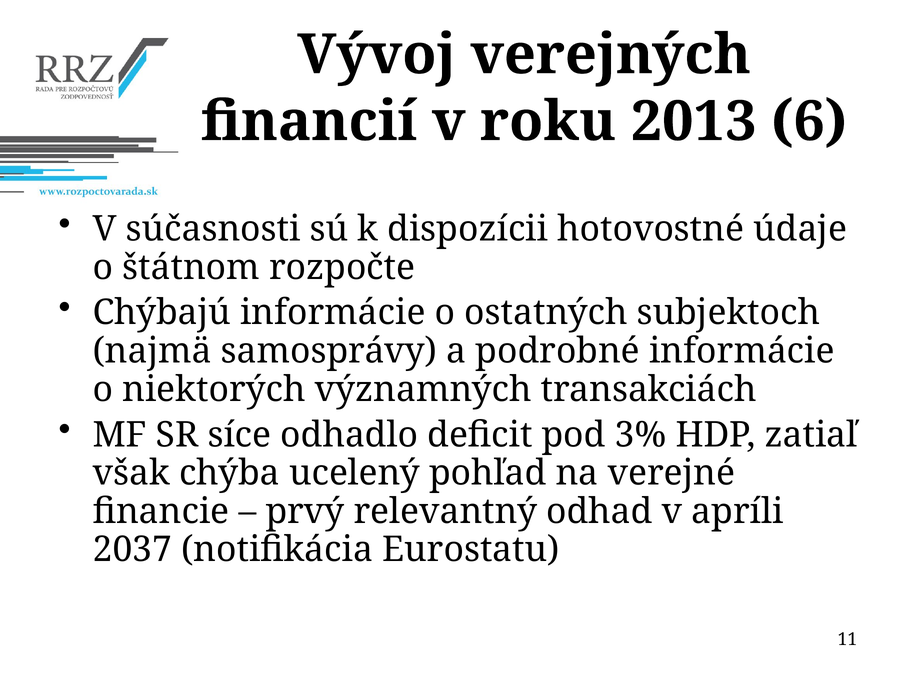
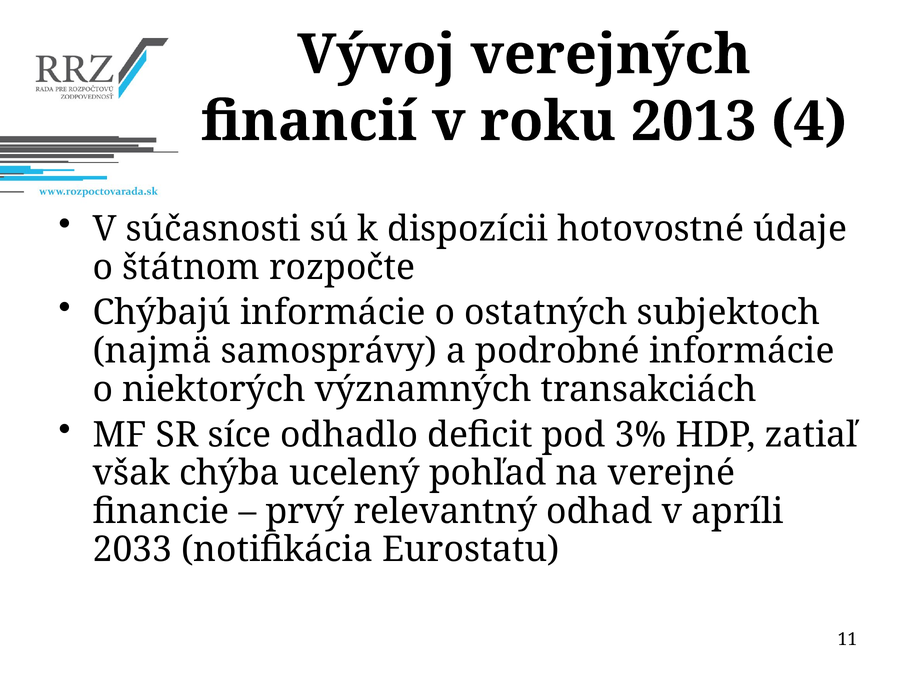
6: 6 -> 4
2037: 2037 -> 2033
